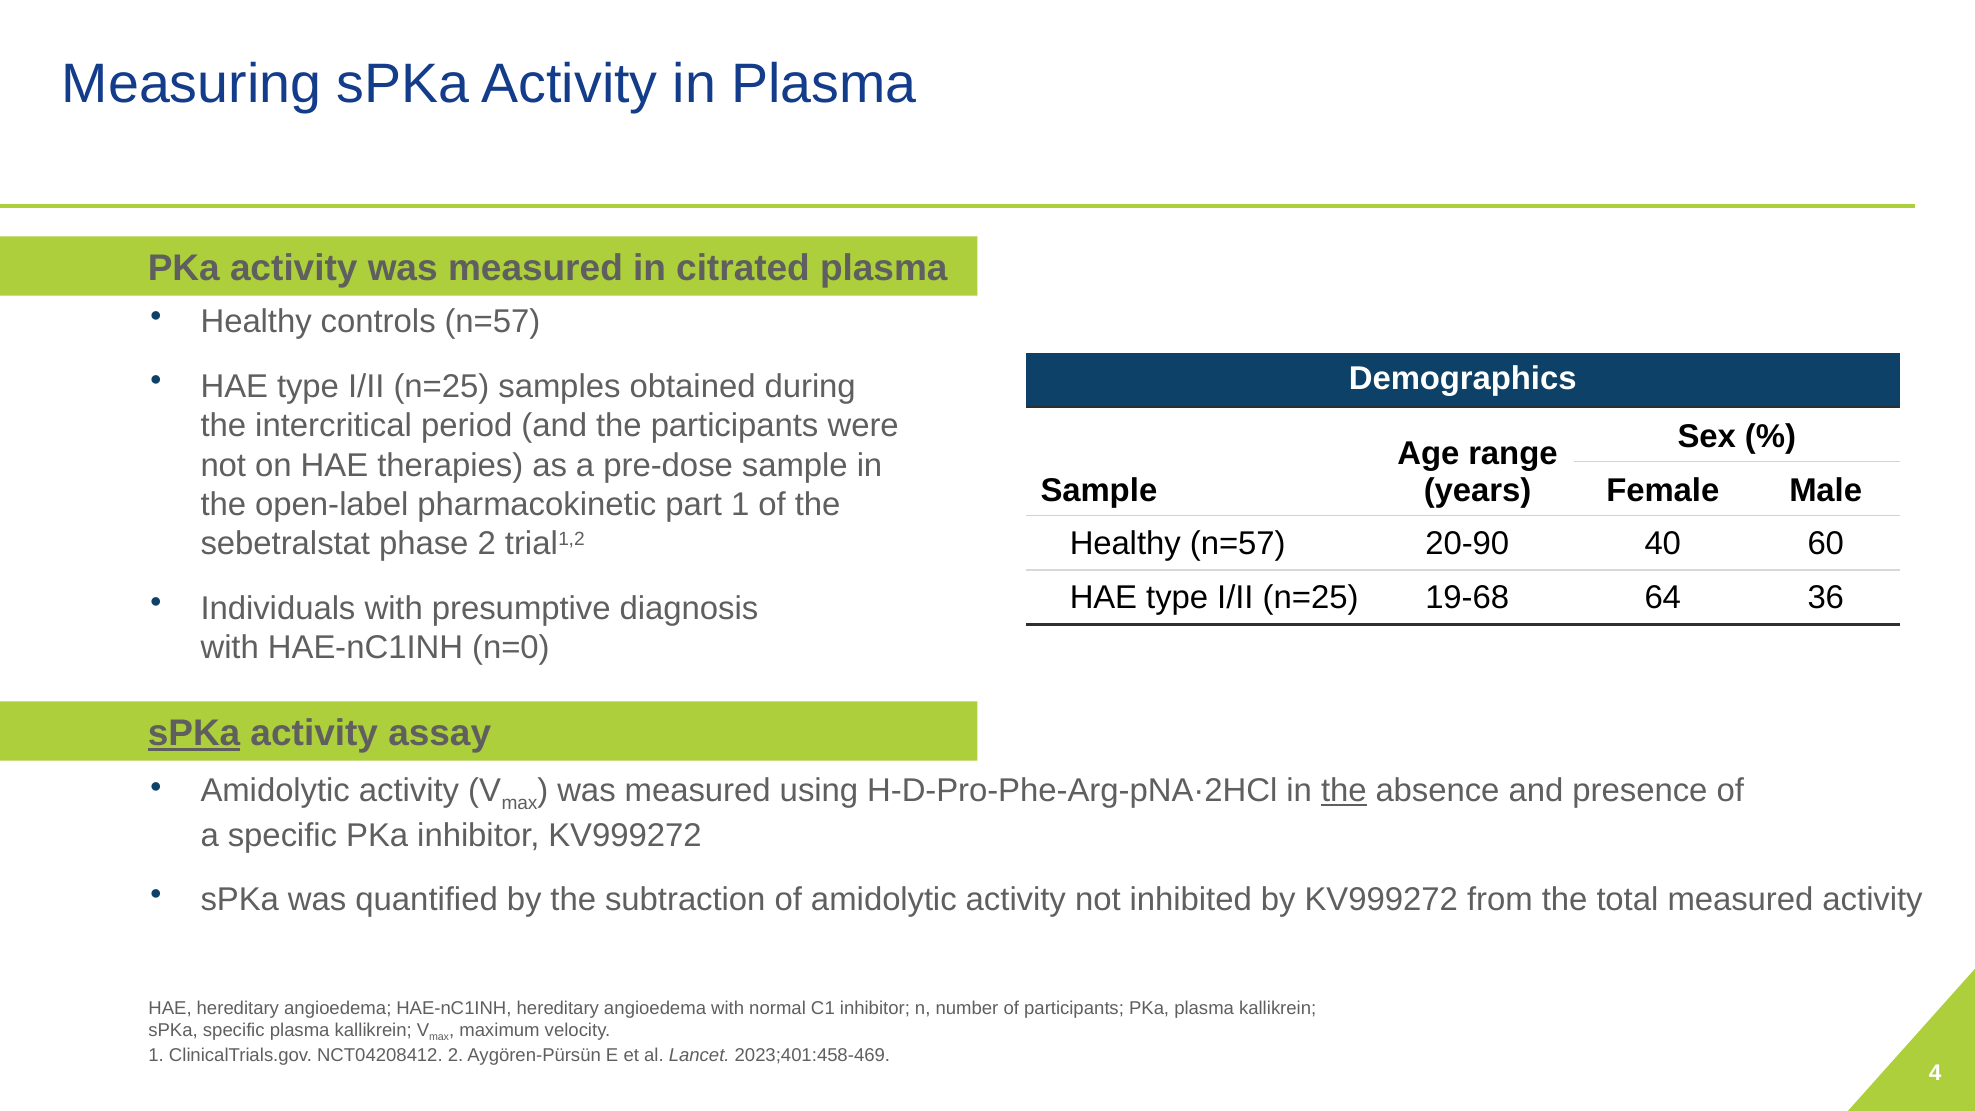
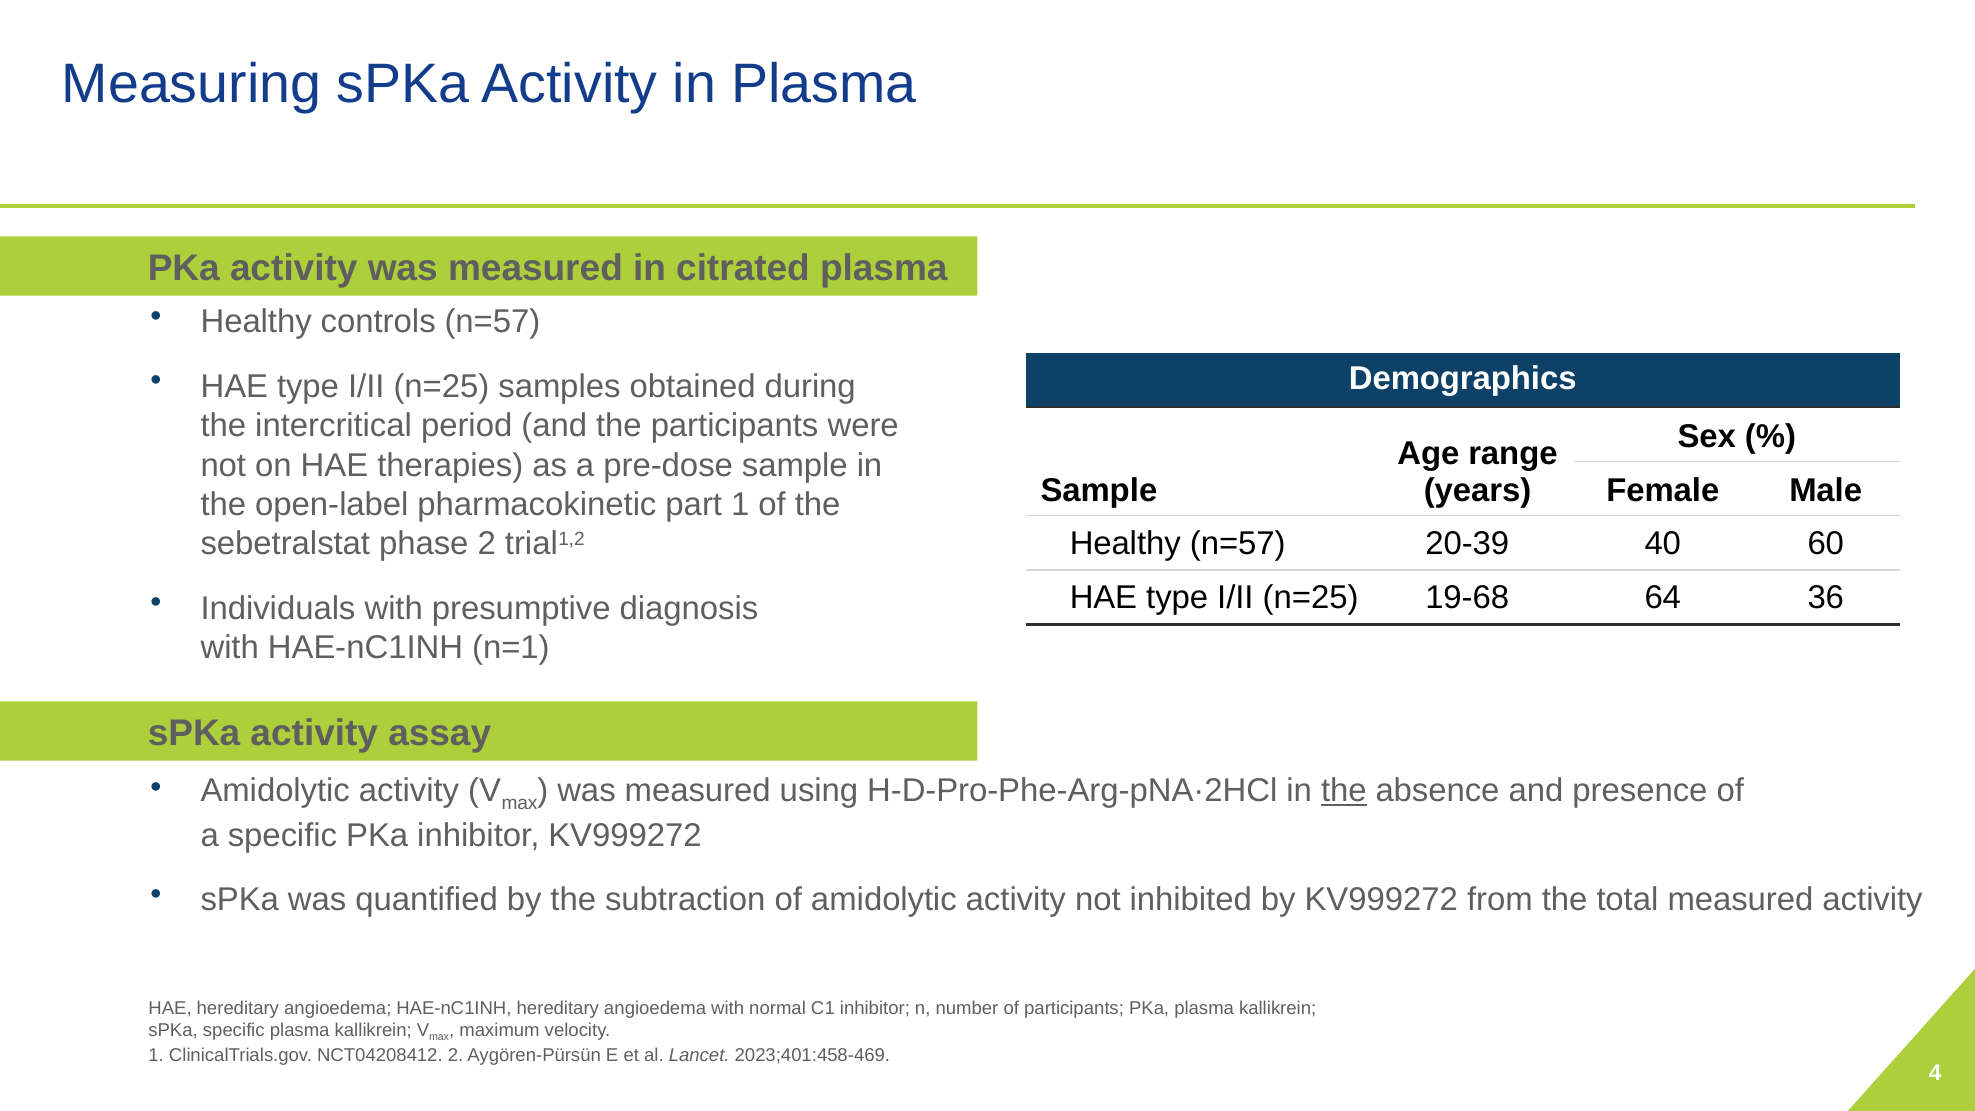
20-90: 20-90 -> 20-39
n=0: n=0 -> n=1
sPKa at (194, 734) underline: present -> none
